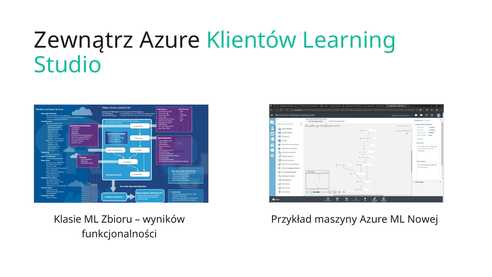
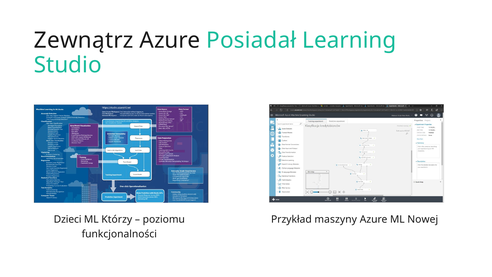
Klientów: Klientów -> Posiadał
Klasie: Klasie -> Dzieci
Zbioru: Zbioru -> Którzy
wyników: wyników -> poziomu
